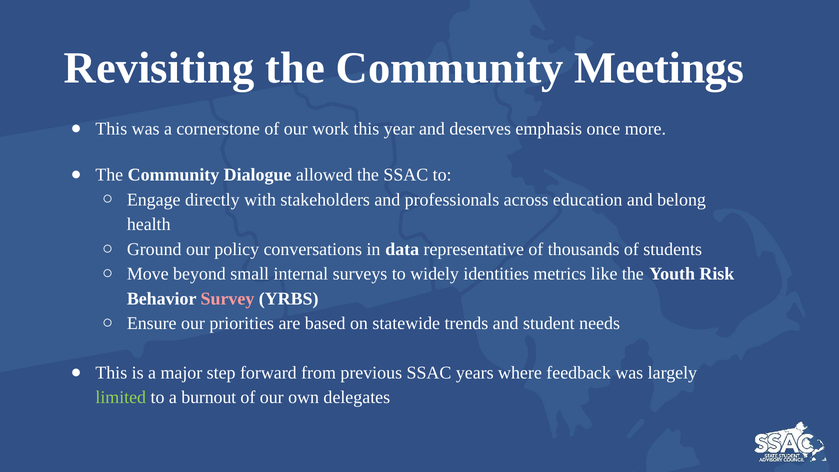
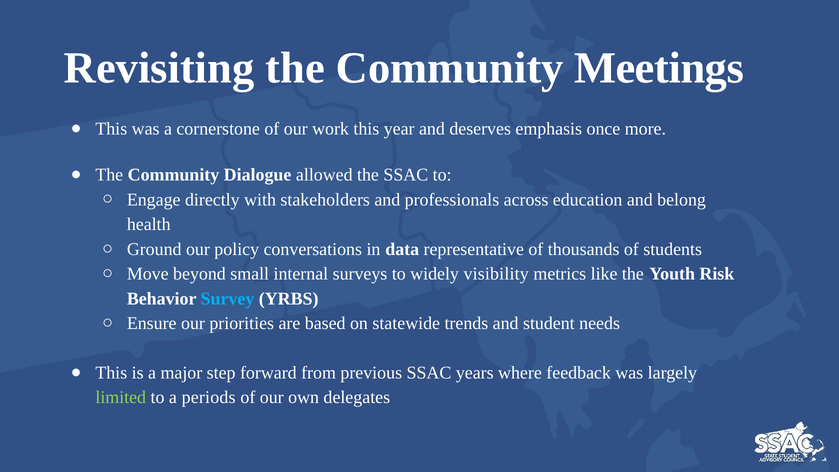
identities: identities -> visibility
Survey colour: pink -> light blue
burnout: burnout -> periods
